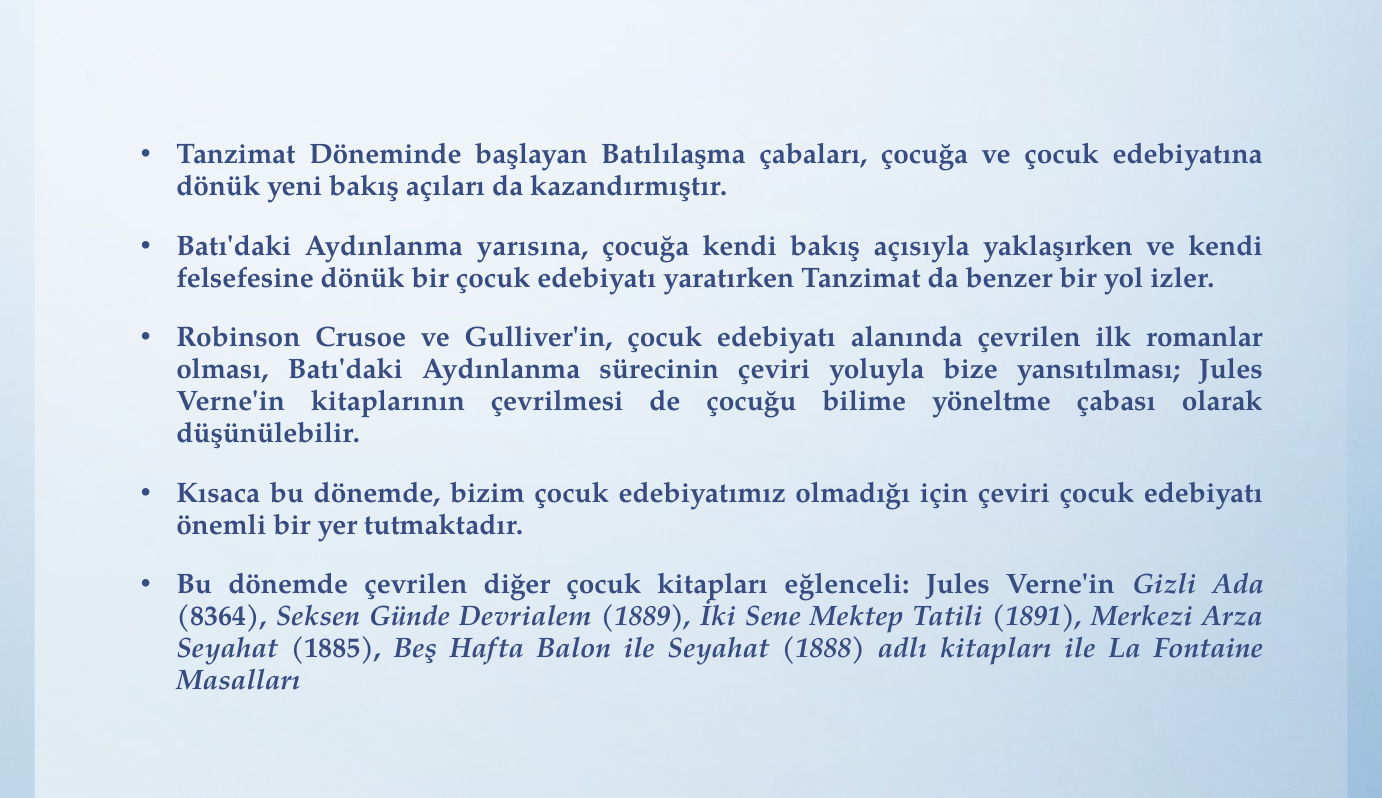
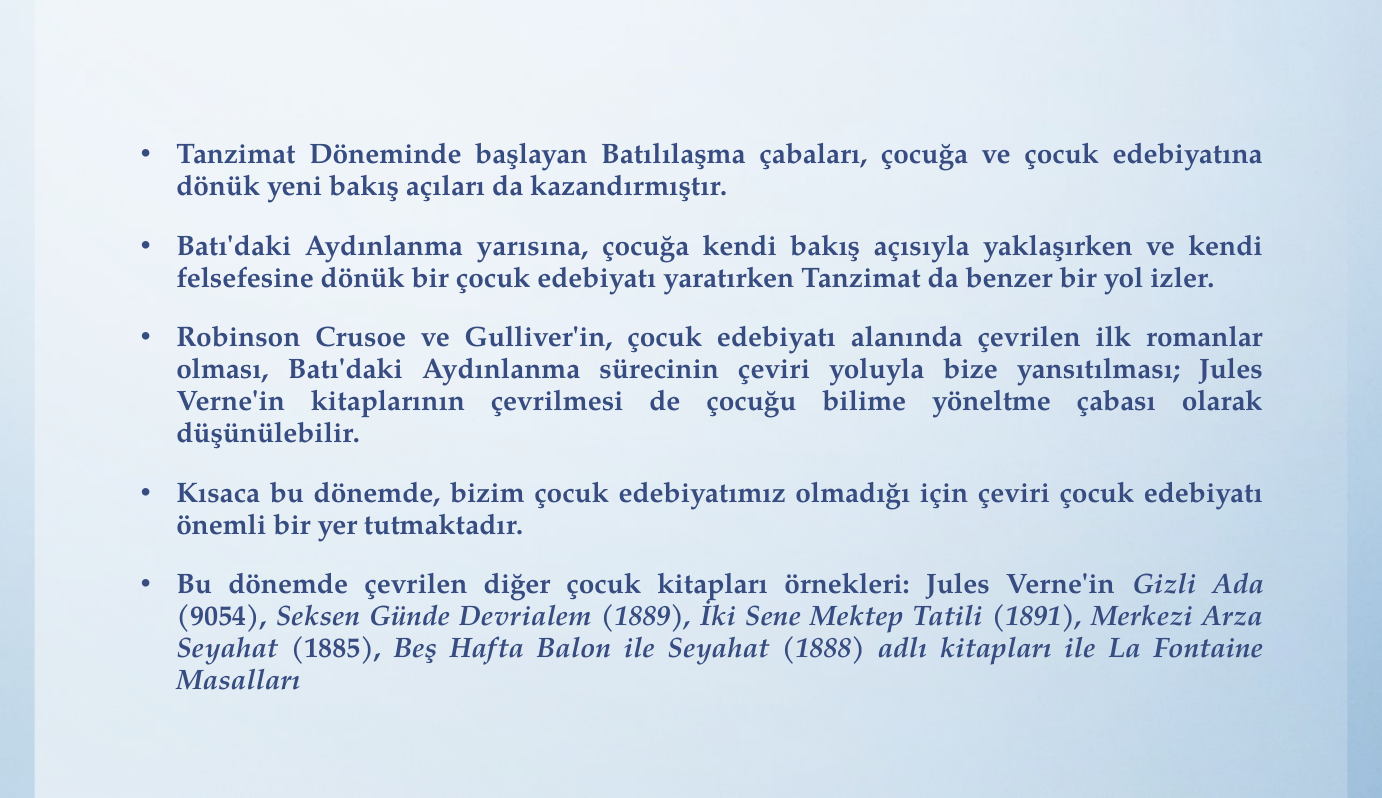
eğlenceli: eğlenceli -> örnekleri
8364: 8364 -> 9054
